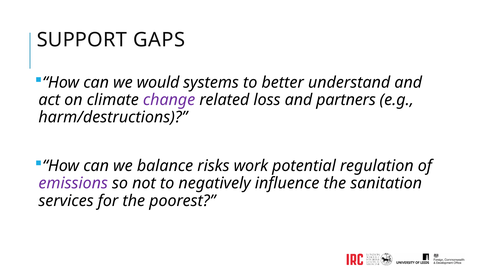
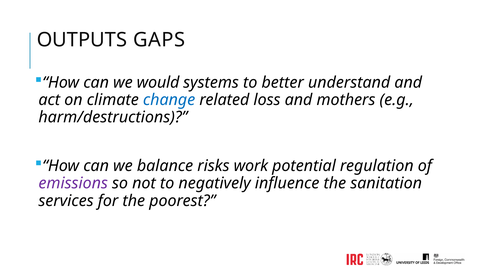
SUPPORT: SUPPORT -> OUTPUTS
change colour: purple -> blue
partners: partners -> mothers
